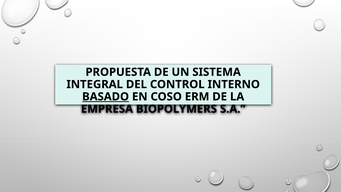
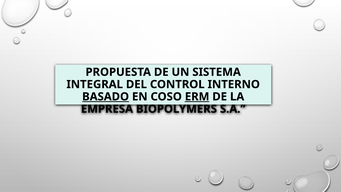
ERM underline: none -> present
